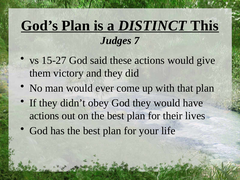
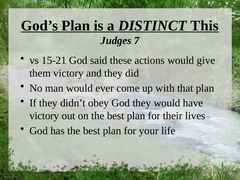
15-27: 15-27 -> 15-21
actions at (44, 116): actions -> victory
